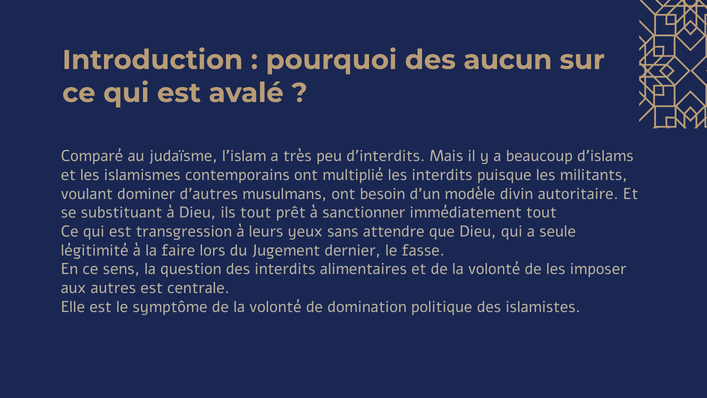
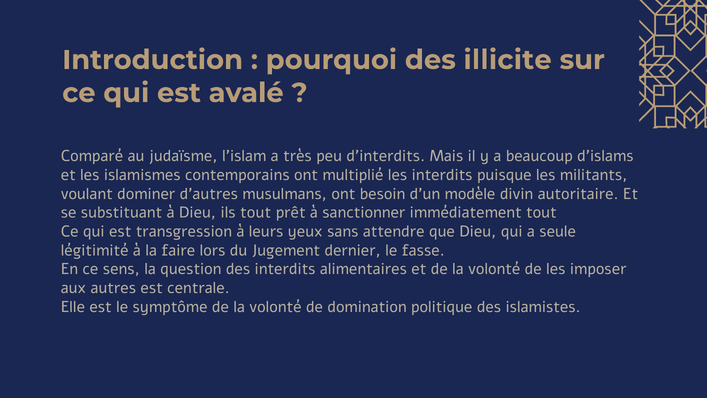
aucun: aucun -> illicite
